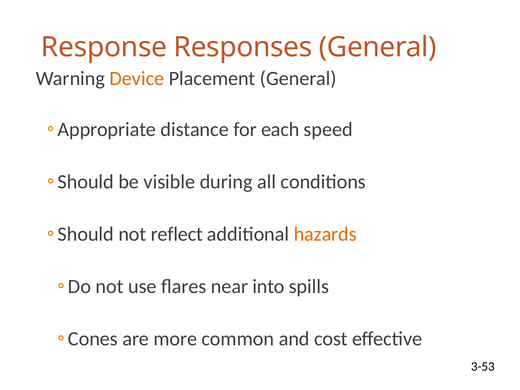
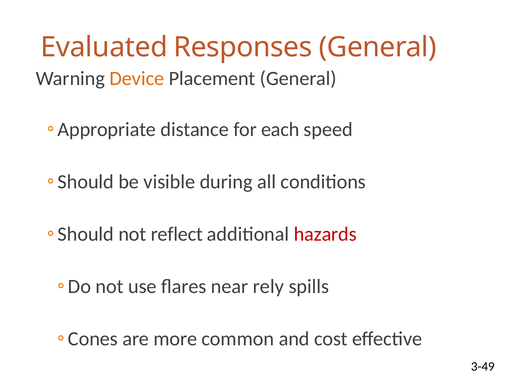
Response: Response -> Evaluated
hazards colour: orange -> red
into: into -> rely
3-53: 3-53 -> 3-49
